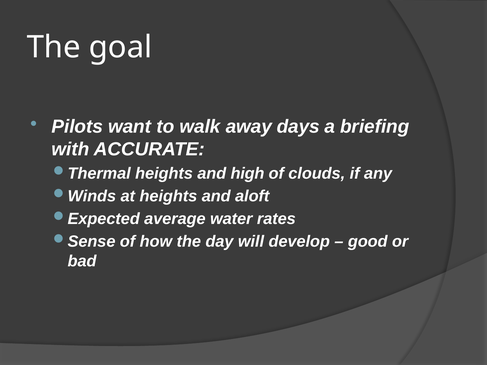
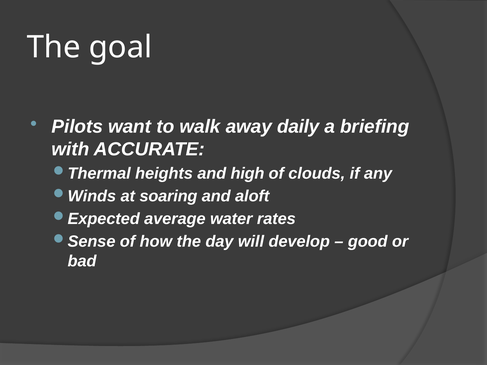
days: days -> daily
at heights: heights -> soaring
